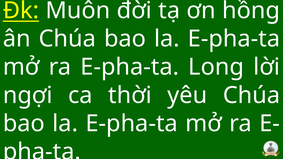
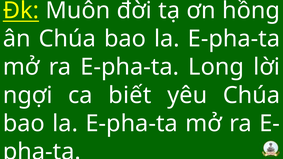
thời: thời -> biết
